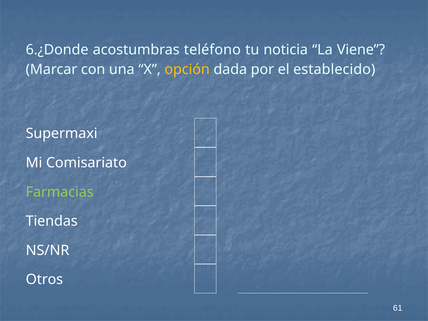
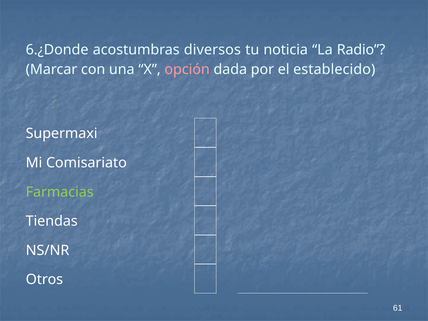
teléfono: teléfono -> diversos
Viene: Viene -> Radio
opción colour: yellow -> pink
